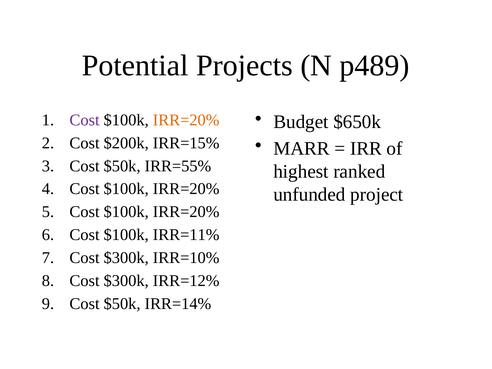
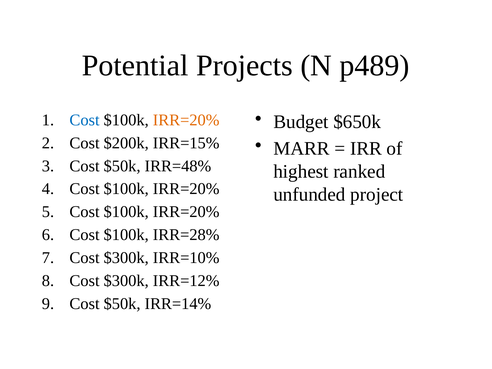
Cost at (85, 120) colour: purple -> blue
IRR=55%: IRR=55% -> IRR=48%
IRR=11%: IRR=11% -> IRR=28%
